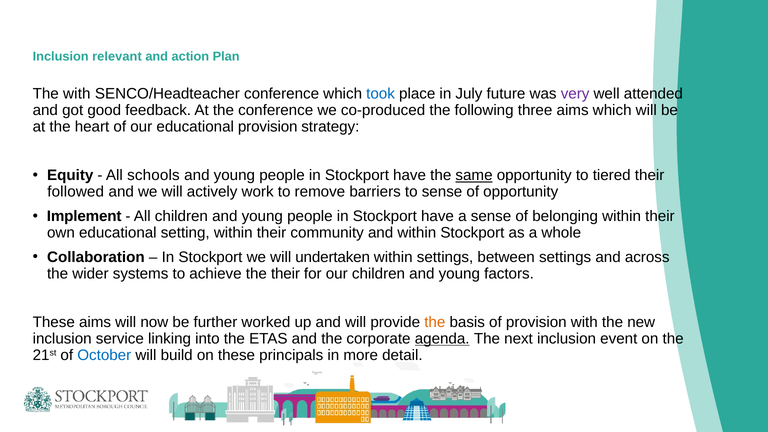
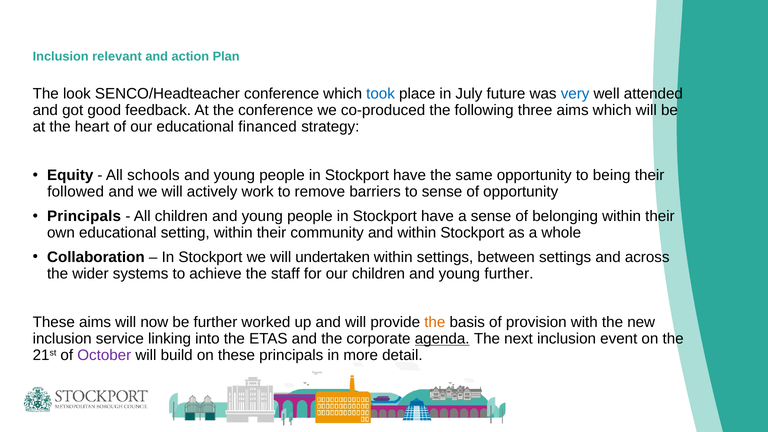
The with: with -> look
very colour: purple -> blue
educational provision: provision -> financed
same underline: present -> none
tiered: tiered -> being
Implement at (84, 216): Implement -> Principals
the their: their -> staff
young factors: factors -> further
October colour: blue -> purple
